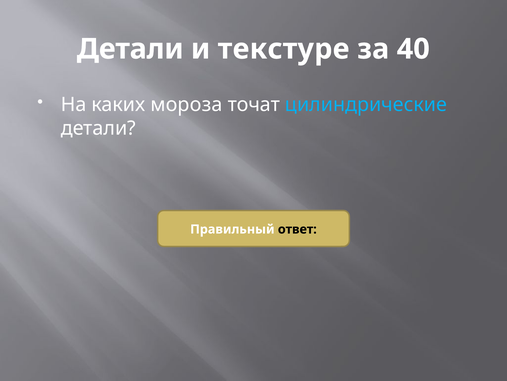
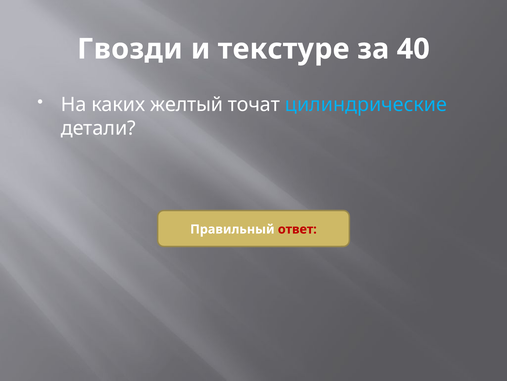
Детали at (130, 49): Детали -> Гвозди
мороза: мороза -> желтый
ответ colour: black -> red
